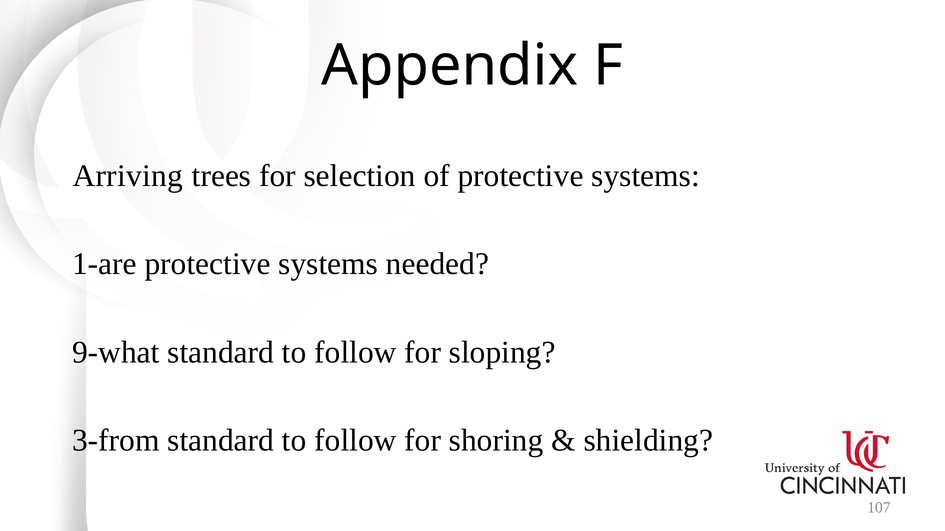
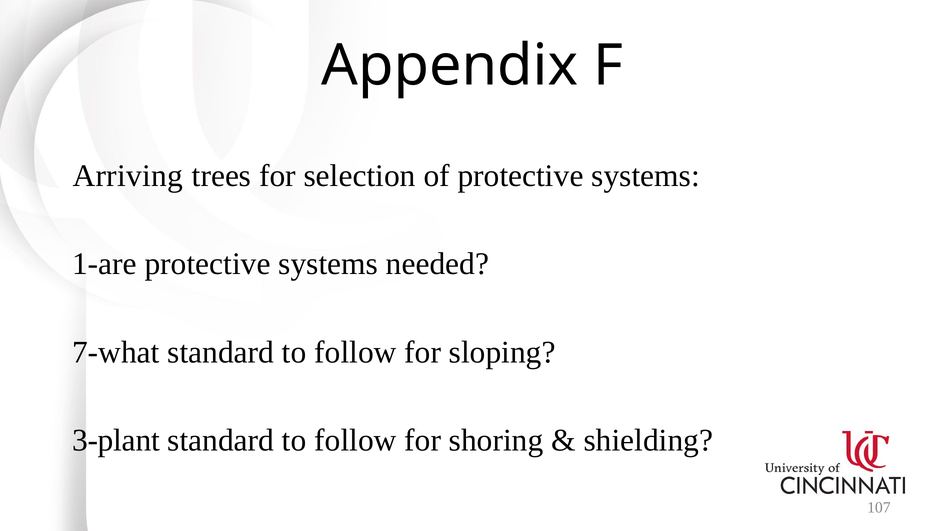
9-what: 9-what -> 7-what
3-from: 3-from -> 3-plant
